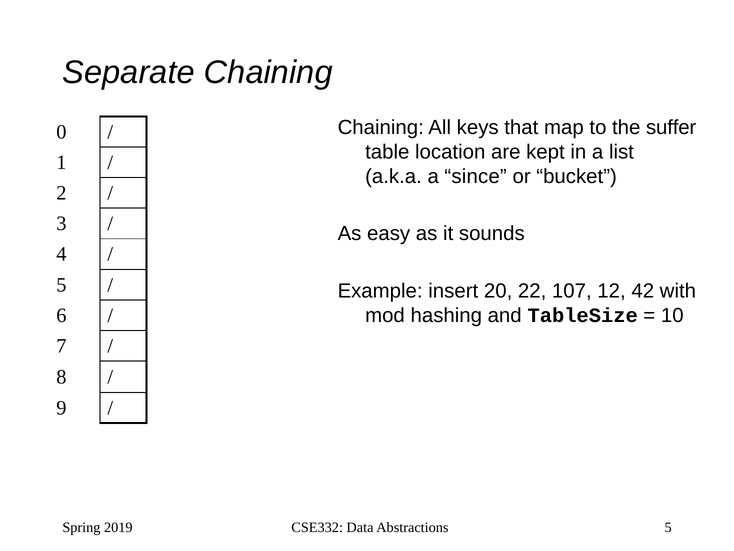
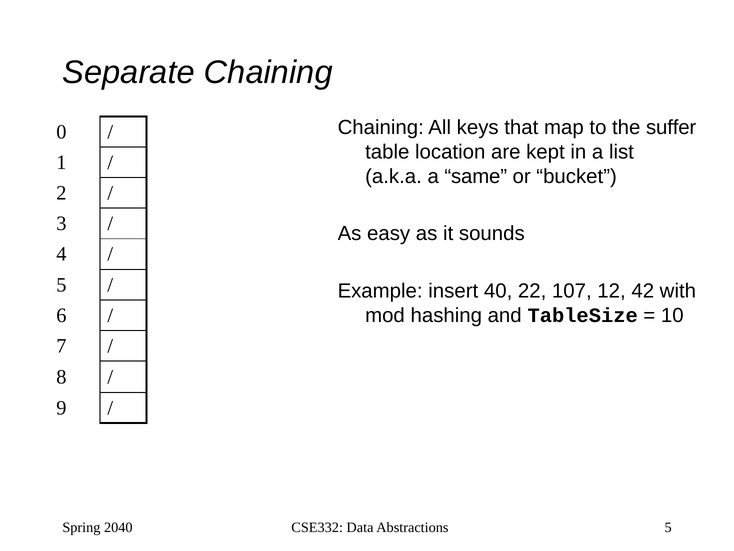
since: since -> same
20: 20 -> 40
2019: 2019 -> 2040
